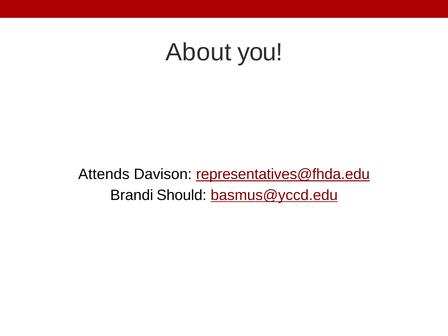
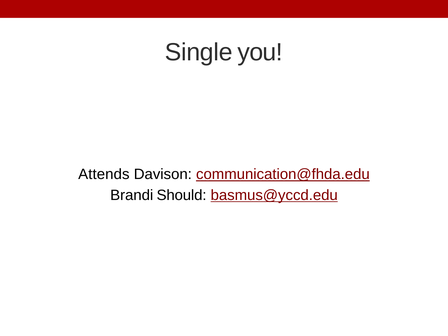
About: About -> Single
representatives@fhda.edu: representatives@fhda.edu -> communication@fhda.edu
